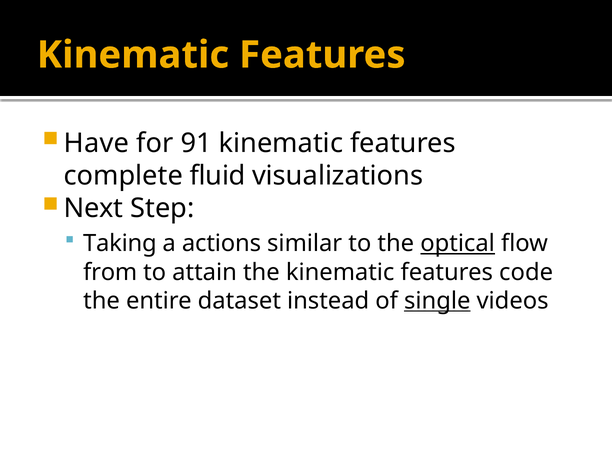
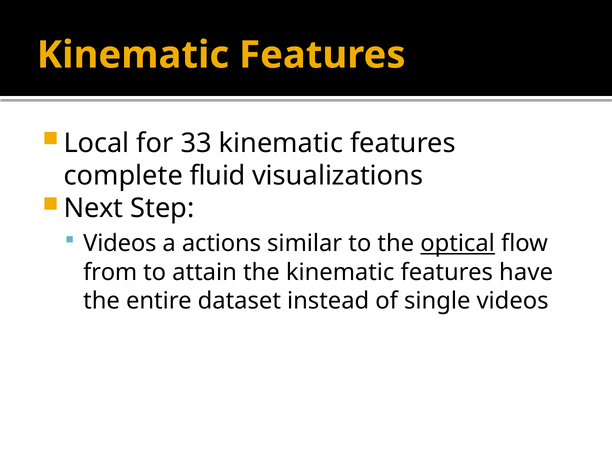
Have: Have -> Local
91: 91 -> 33
Taking at (120, 244): Taking -> Videos
code: code -> have
single underline: present -> none
